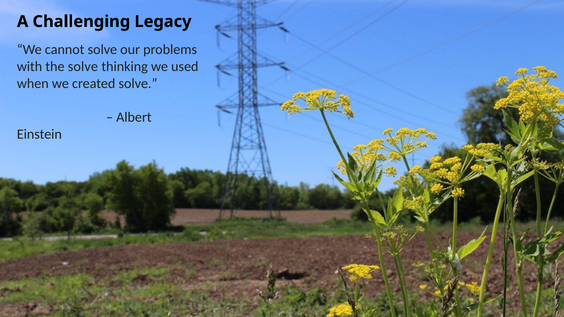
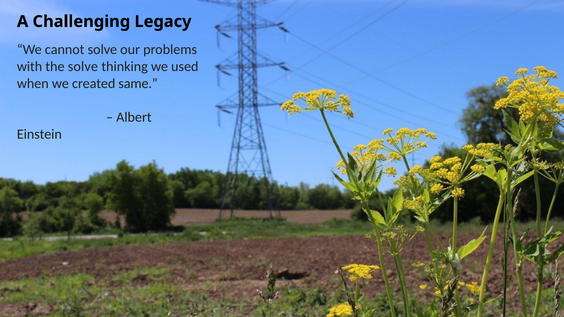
created solve: solve -> same
